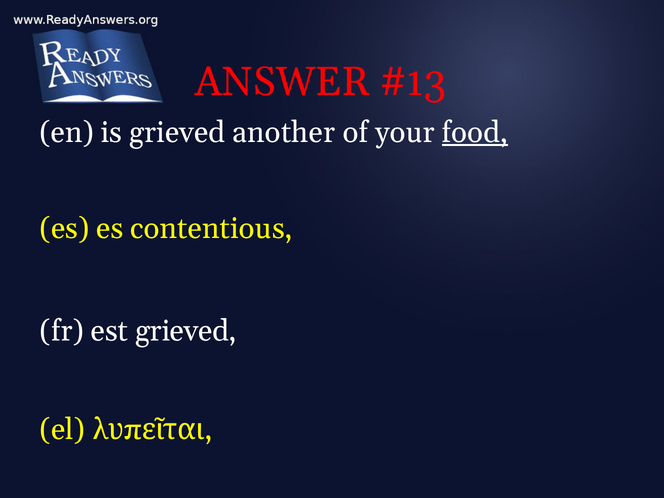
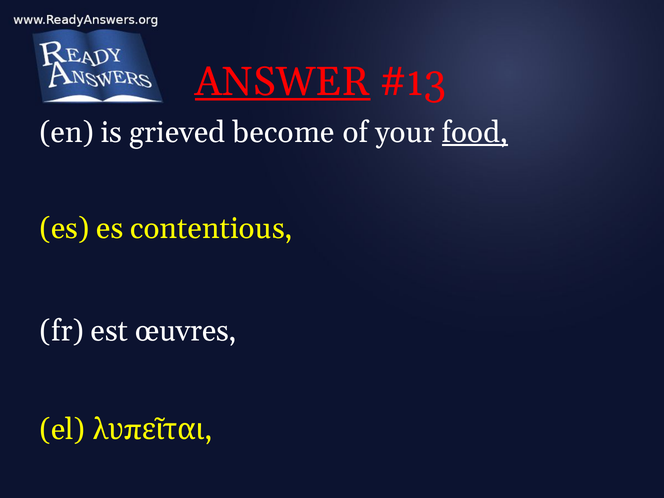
ANSWER underline: none -> present
another: another -> become
est grieved: grieved -> œuvres
